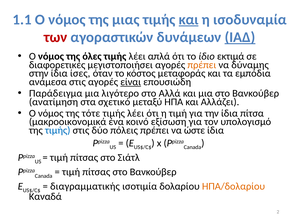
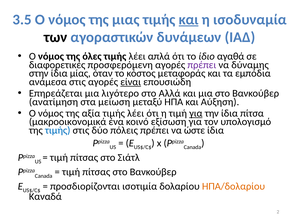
1.1: 1.1 -> 3.5
των colour: red -> black
ΙΑΔ underline: present -> none
εκτιμά: εκτιμά -> αγαθά
μεγιστοποιήσει: μεγιστοποιήσει -> προσφερόμενη
πρέπει at (202, 65) colour: orange -> purple
ίσες: ίσες -> μίας
Παράδειγμα: Παράδειγμα -> Επηρεάζεται
σχετικό: σχετικό -> μείωση
Αλλάζει: Αλλάζει -> Αύξηση
τότε: τότε -> αξία
για at (196, 114) underline: none -> present
διαγραμματικής: διαγραμματικής -> προσδιορίζονται
